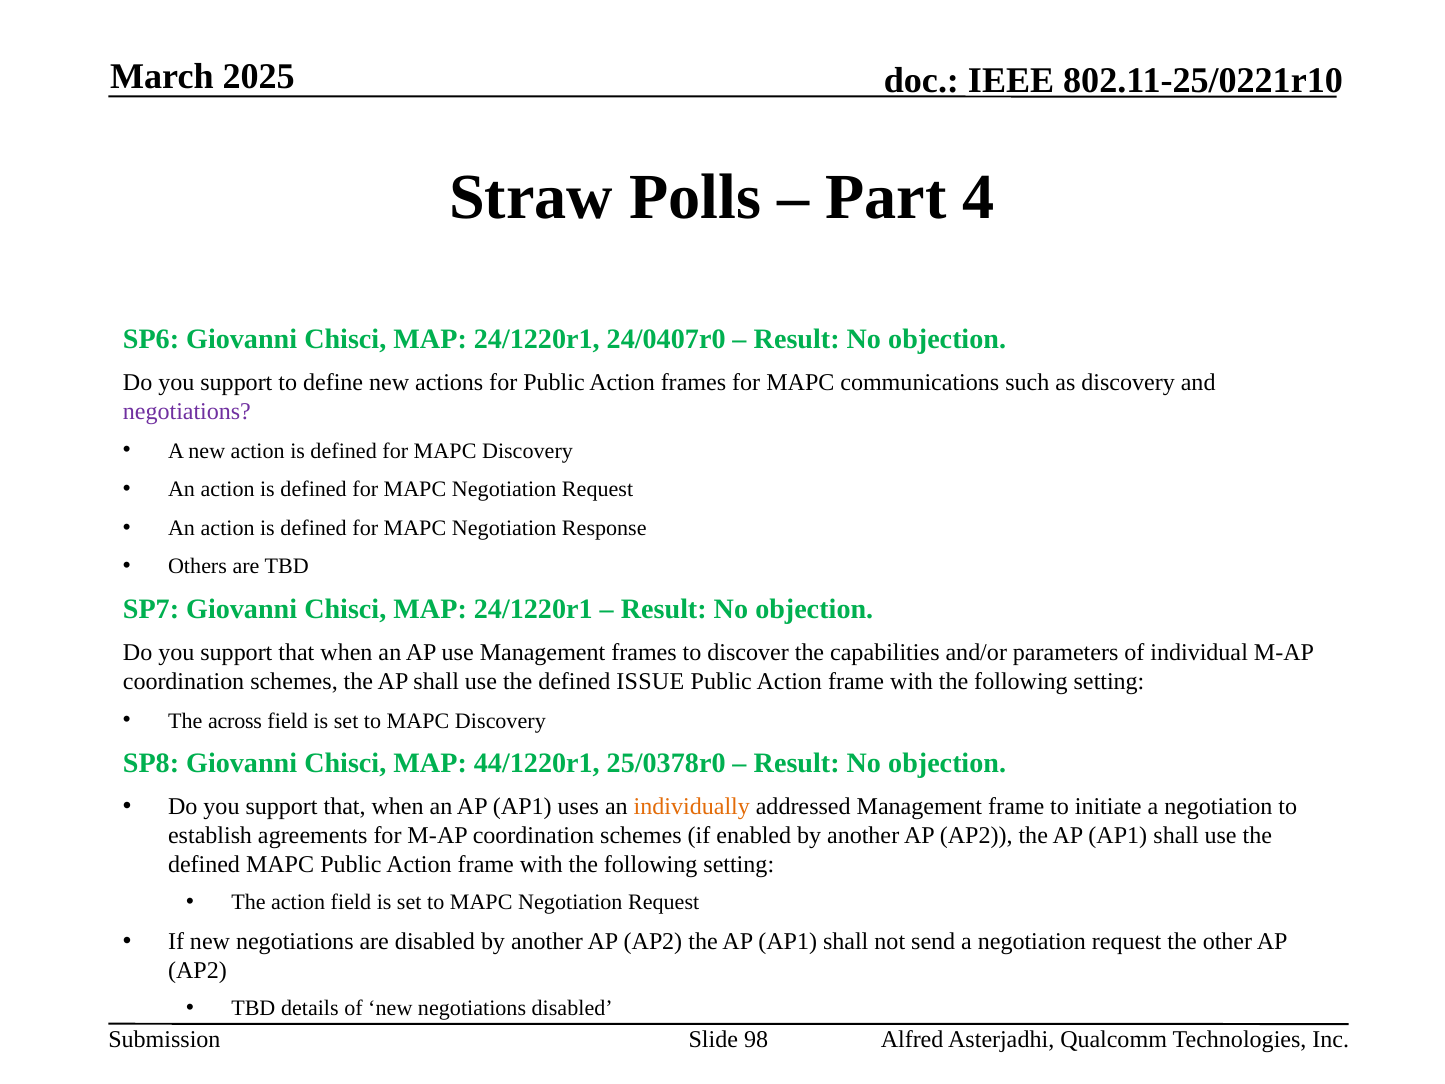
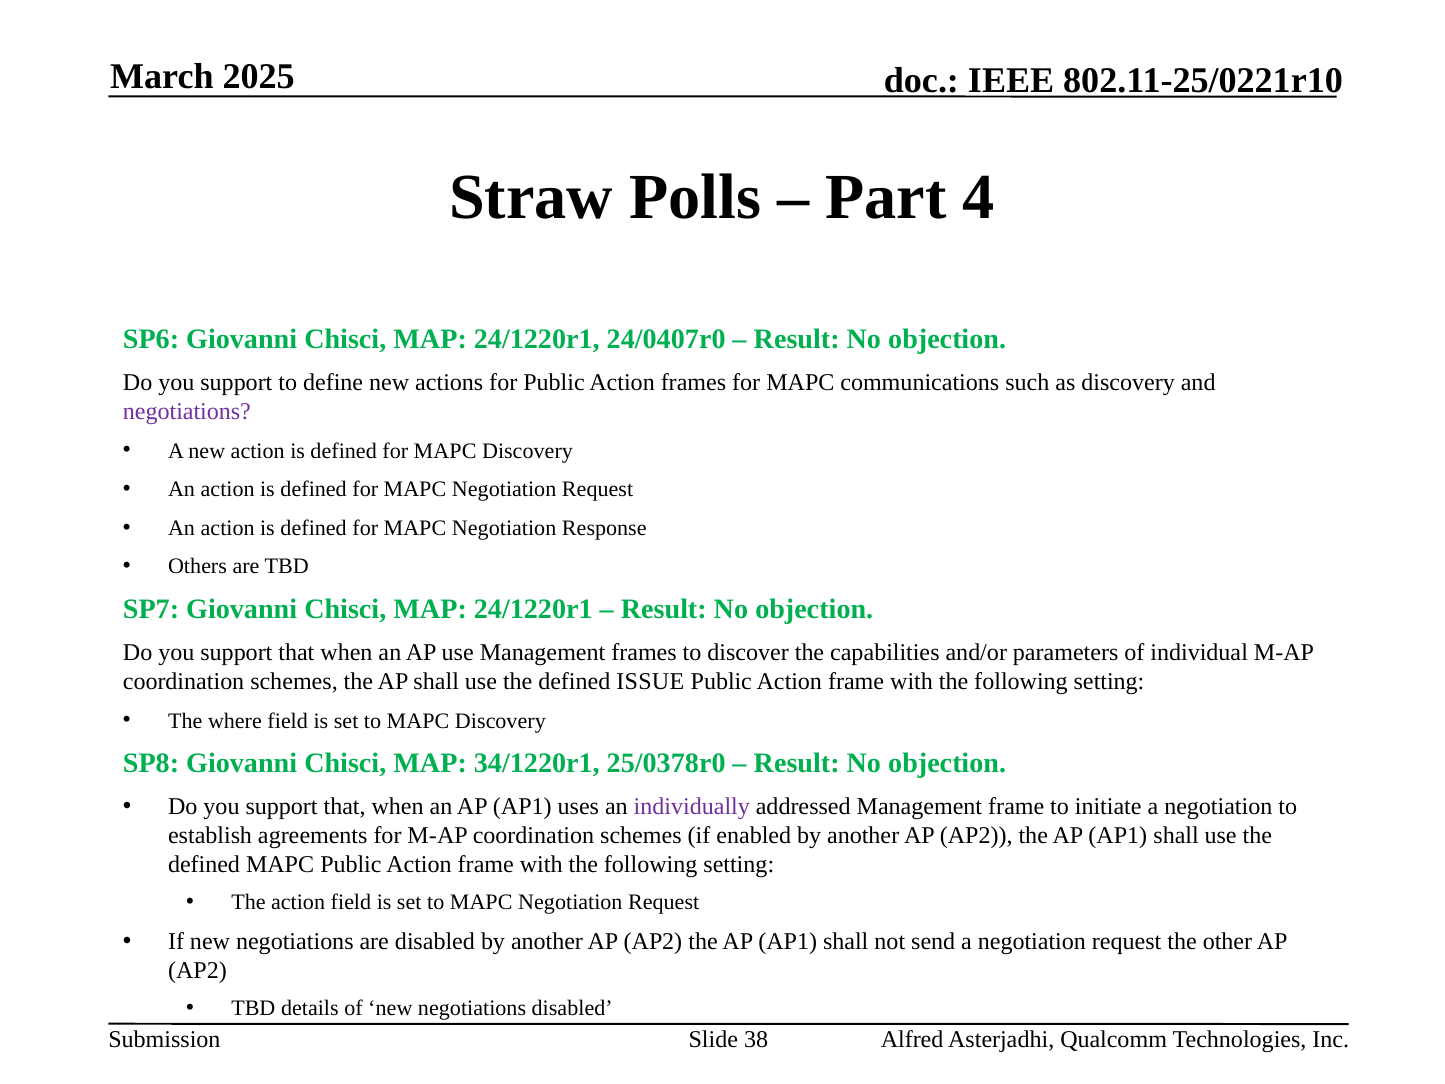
across: across -> where
44/1220r1: 44/1220r1 -> 34/1220r1
individually colour: orange -> purple
98: 98 -> 38
